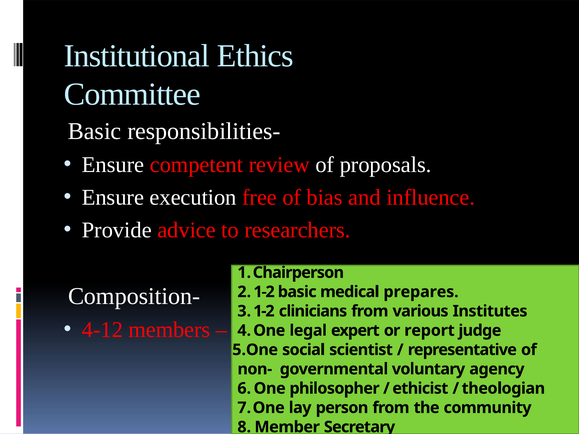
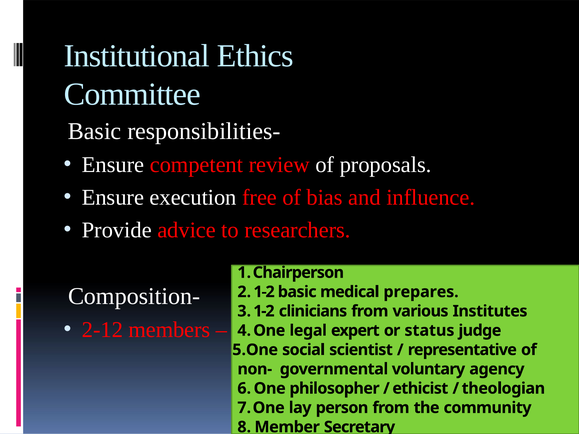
4-12: 4-12 -> 2-12
report: report -> status
